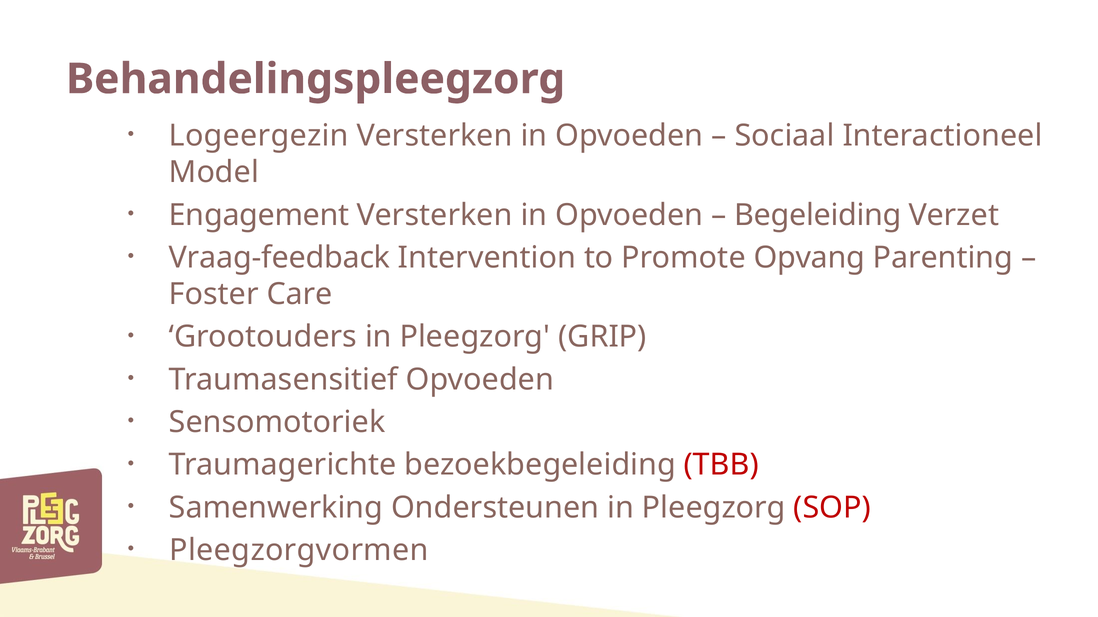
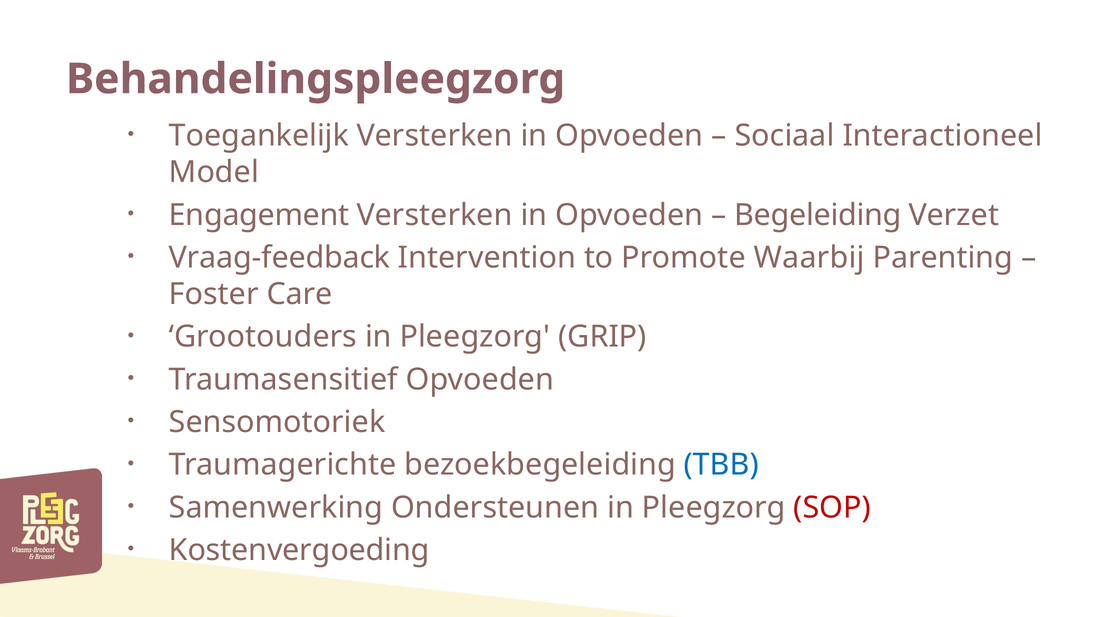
Logeergezin: Logeergezin -> Toegankelijk
Opvang: Opvang -> Waarbij
TBB colour: red -> blue
Pleegzorgvormen: Pleegzorgvormen -> Kostenvergoeding
